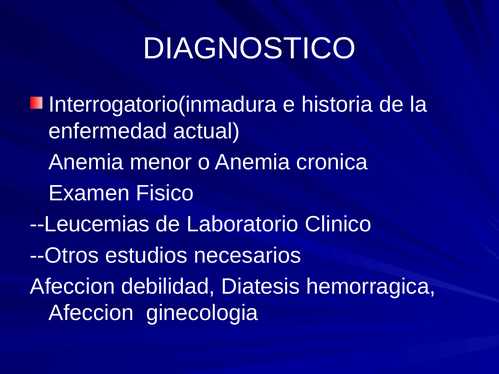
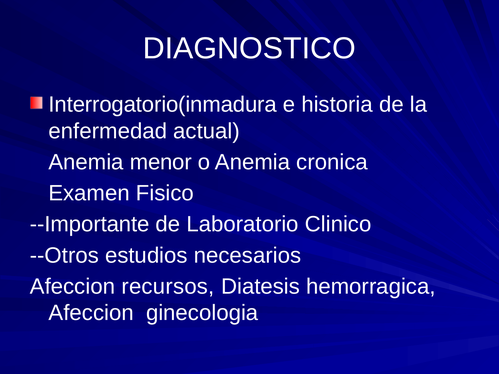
--Leucemias: --Leucemias -> --Importante
debilidad: debilidad -> recursos
